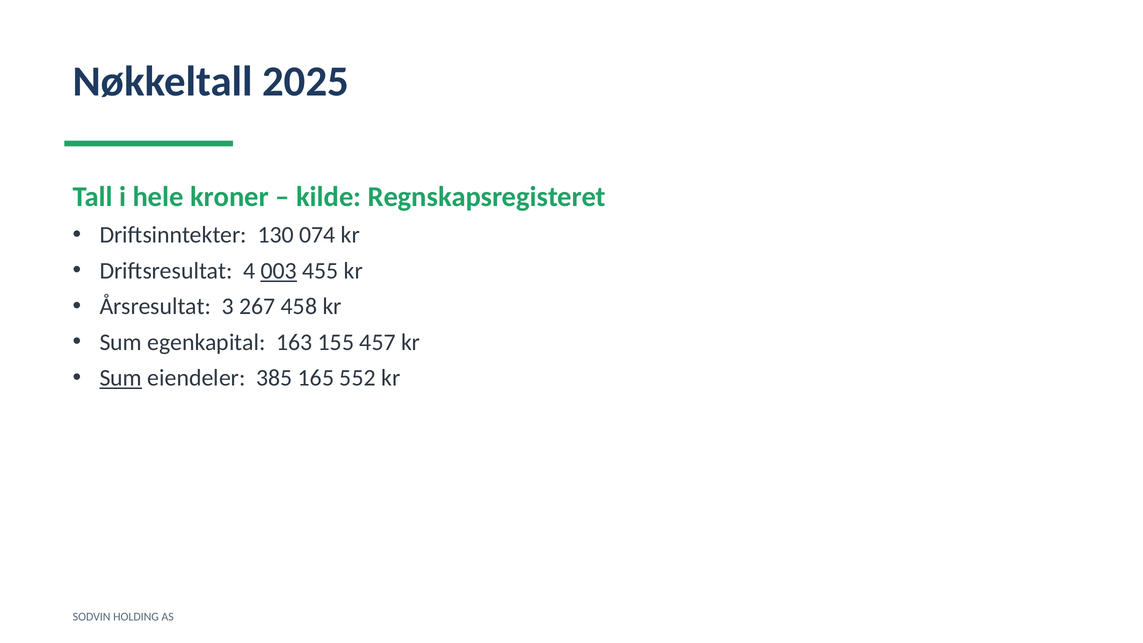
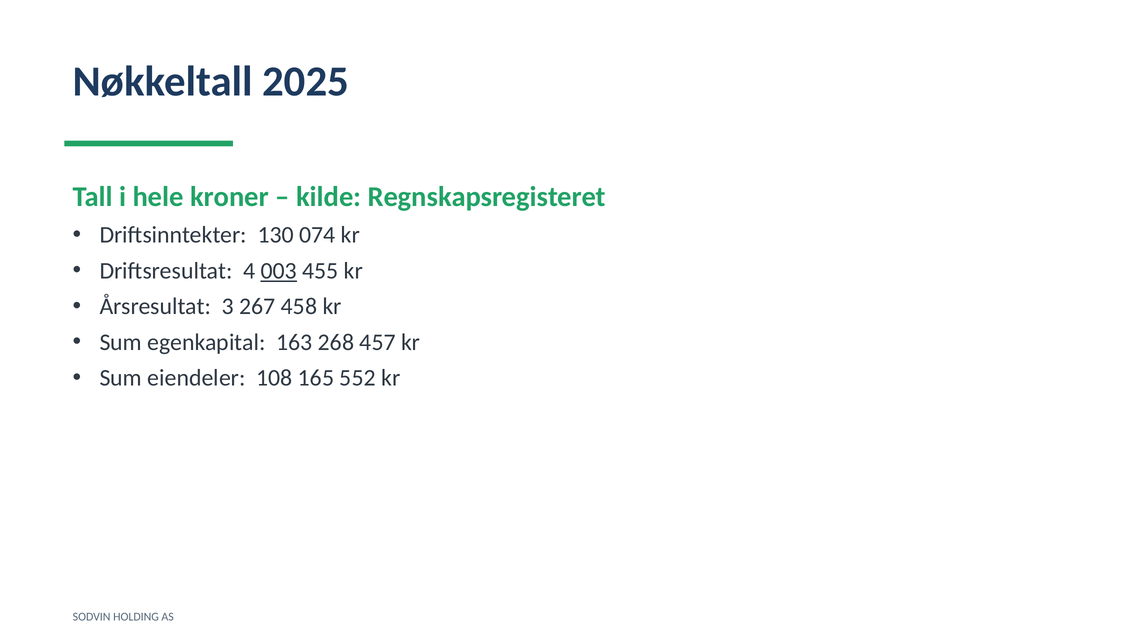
155: 155 -> 268
Sum at (121, 378) underline: present -> none
385: 385 -> 108
